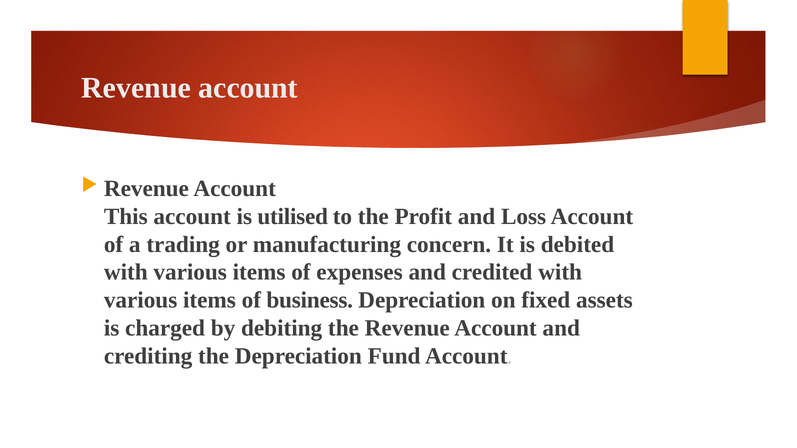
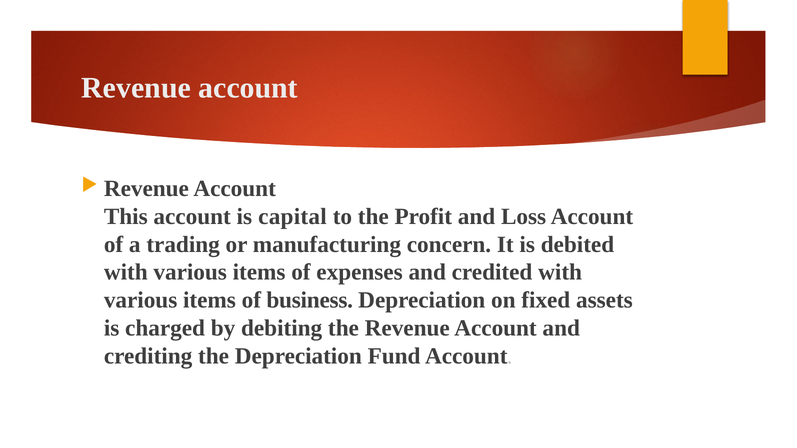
utilised: utilised -> capital
